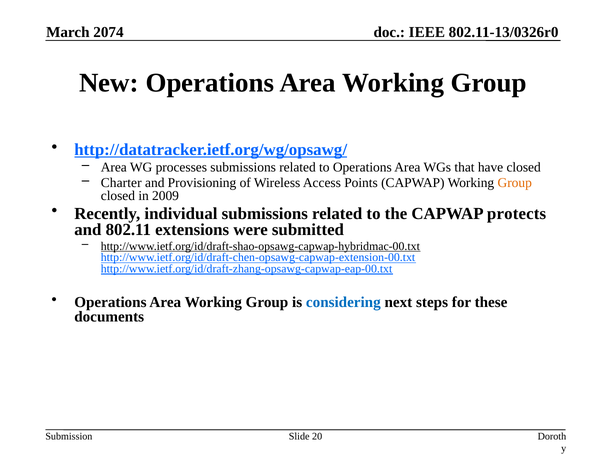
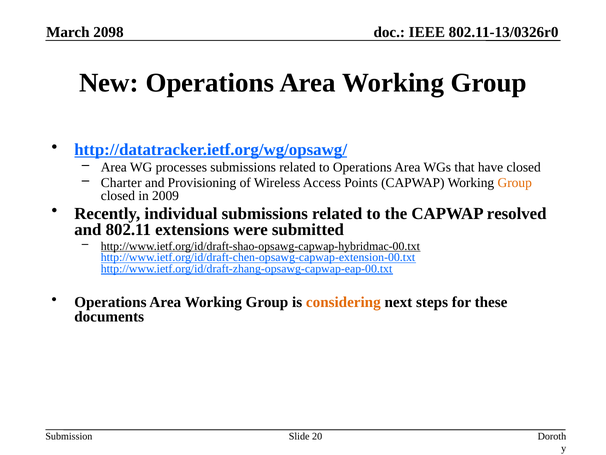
2074: 2074 -> 2098
protects: protects -> resolved
considering colour: blue -> orange
